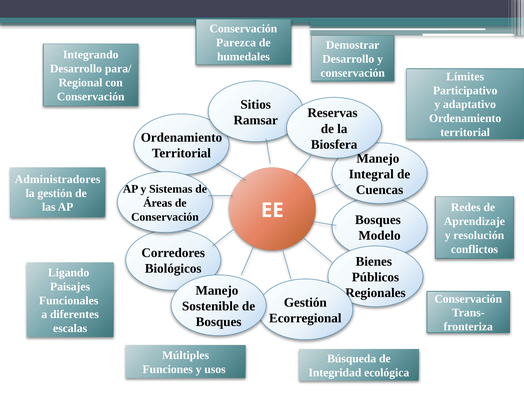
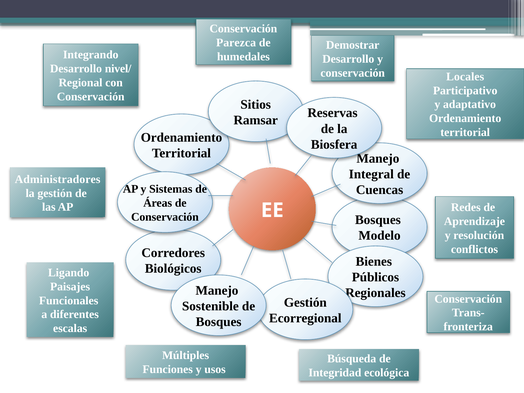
para/: para/ -> nivel/
Límites: Límites -> Locales
